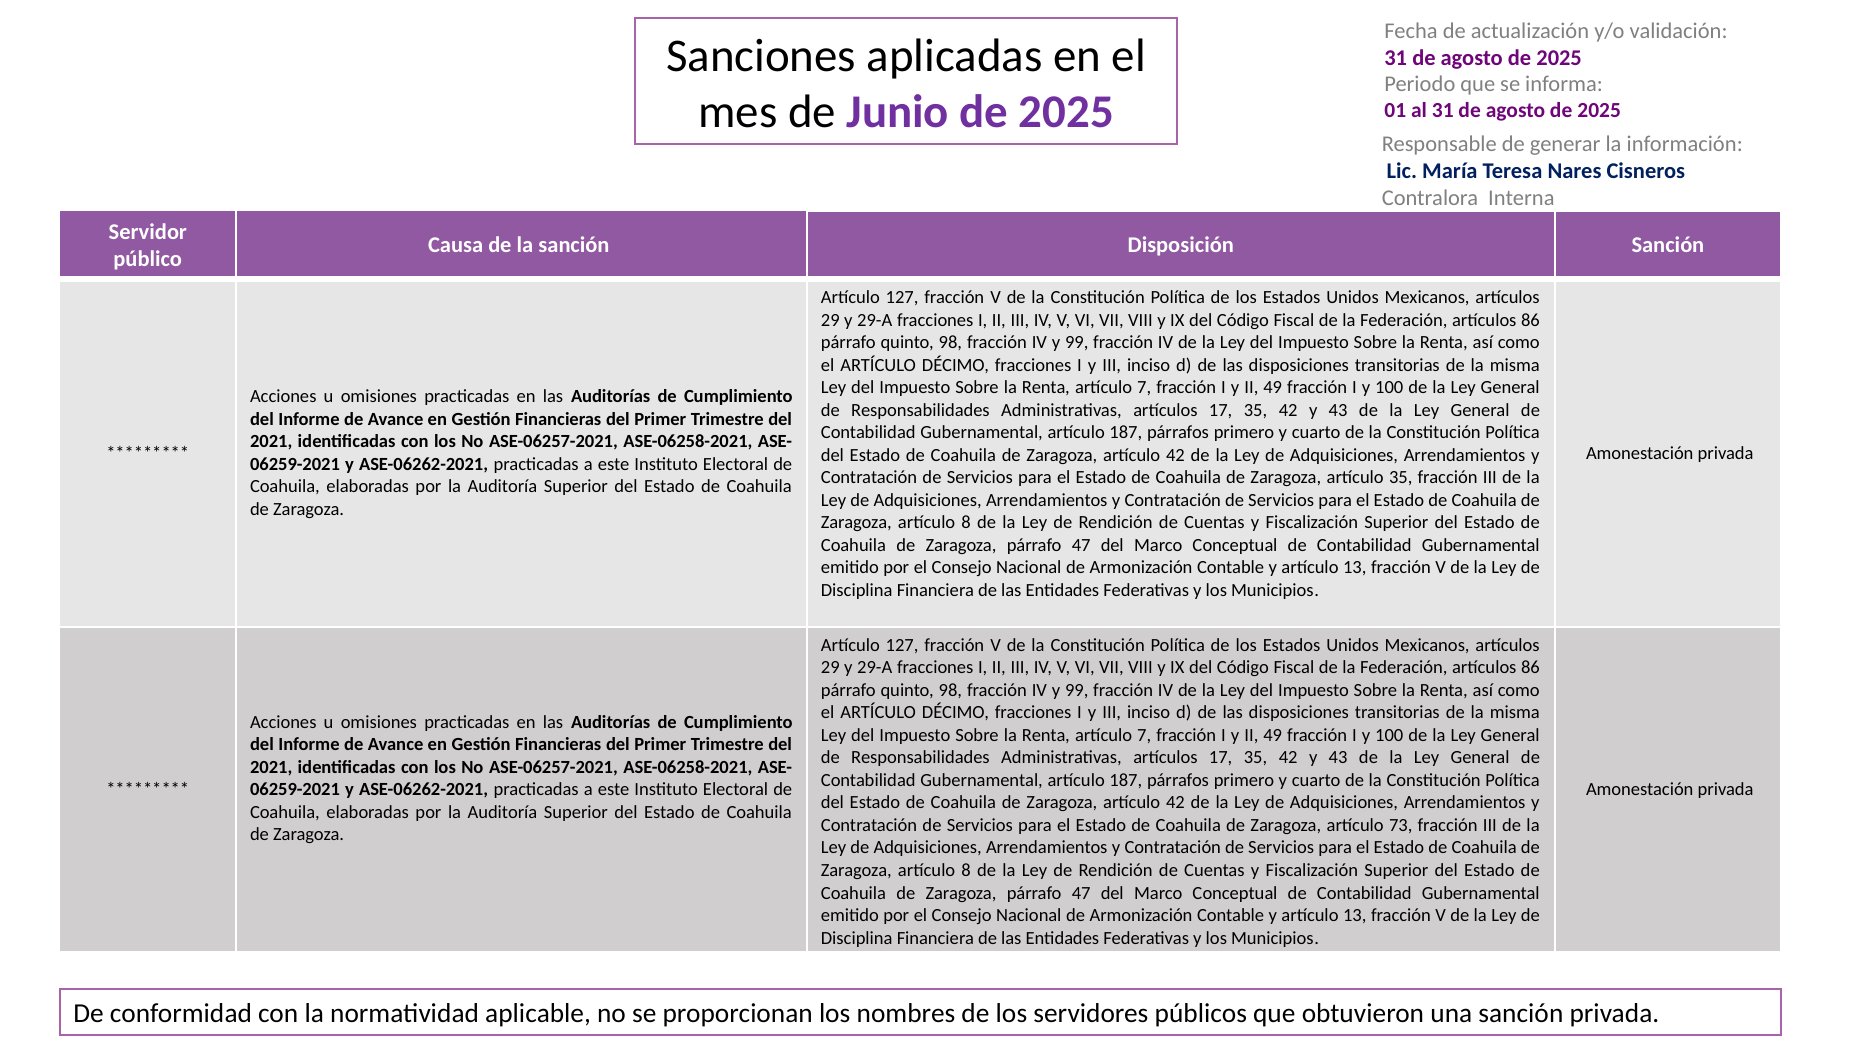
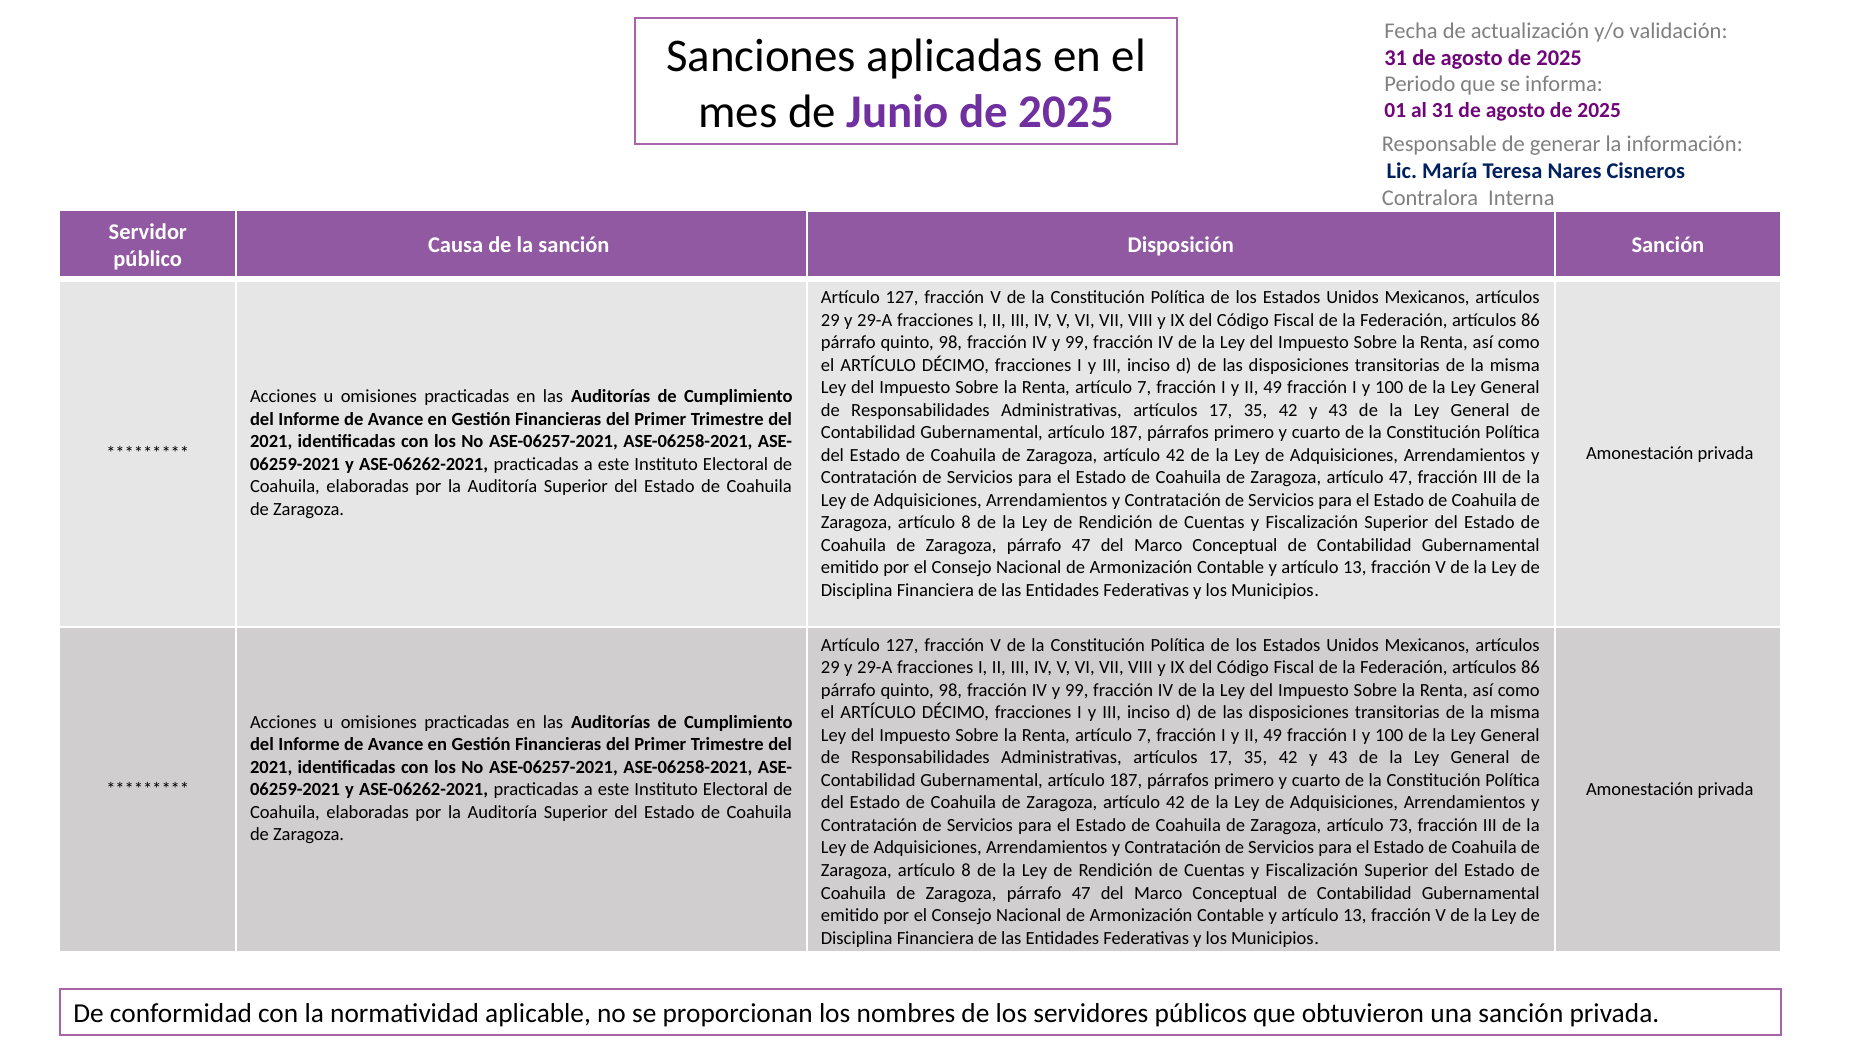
artículo 35: 35 -> 47
